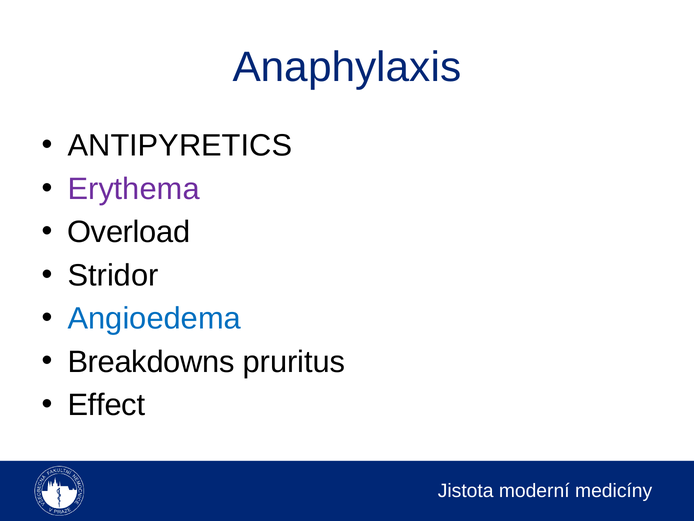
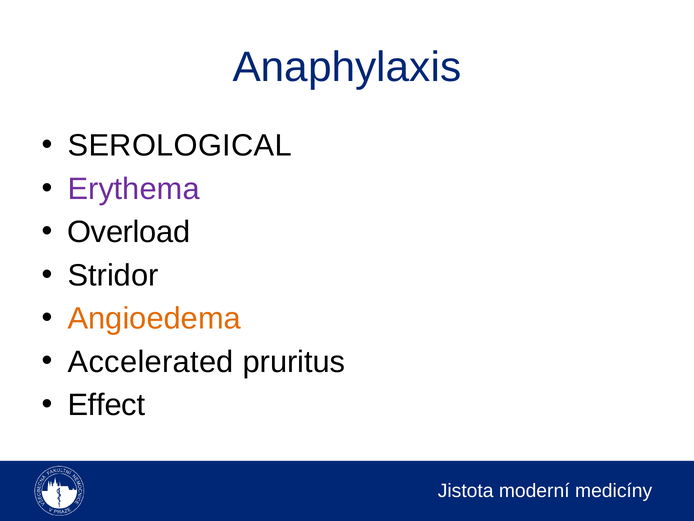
ANTIPYRETICS: ANTIPYRETICS -> SEROLOGICAL
Angioedema colour: blue -> orange
Breakdowns: Breakdowns -> Accelerated
